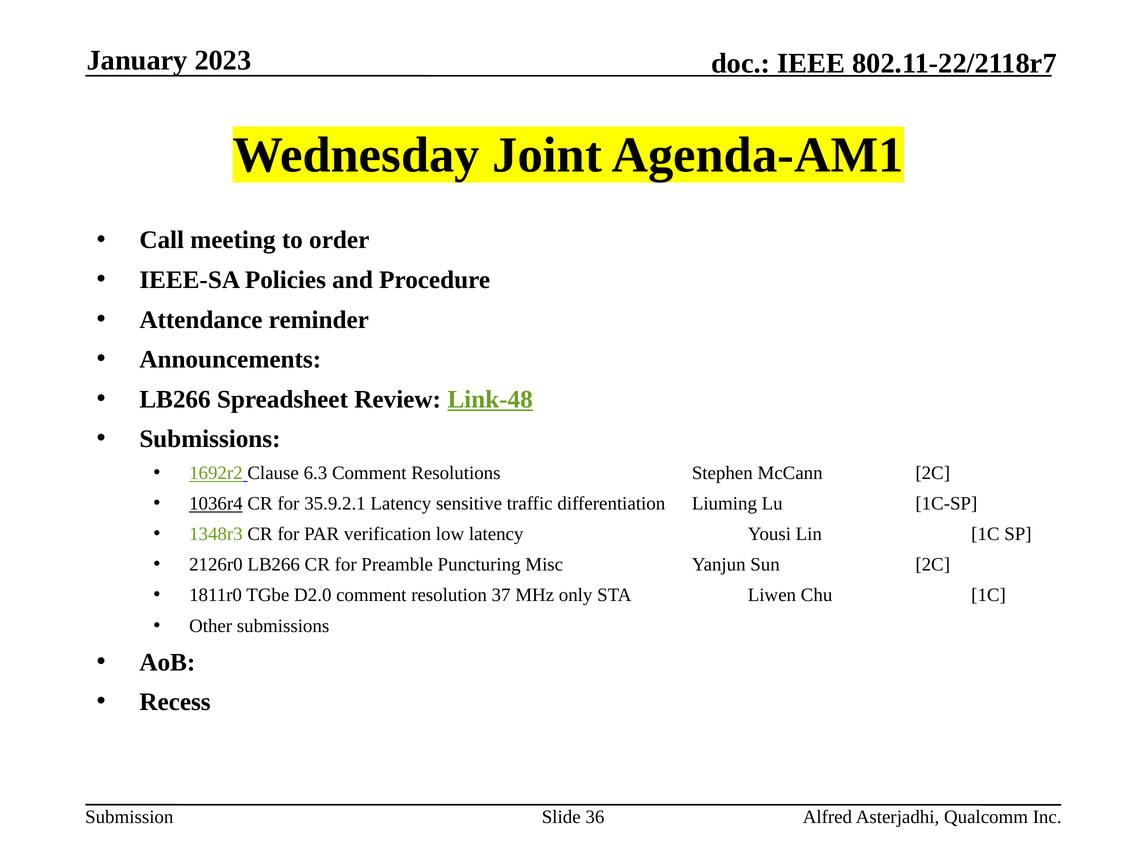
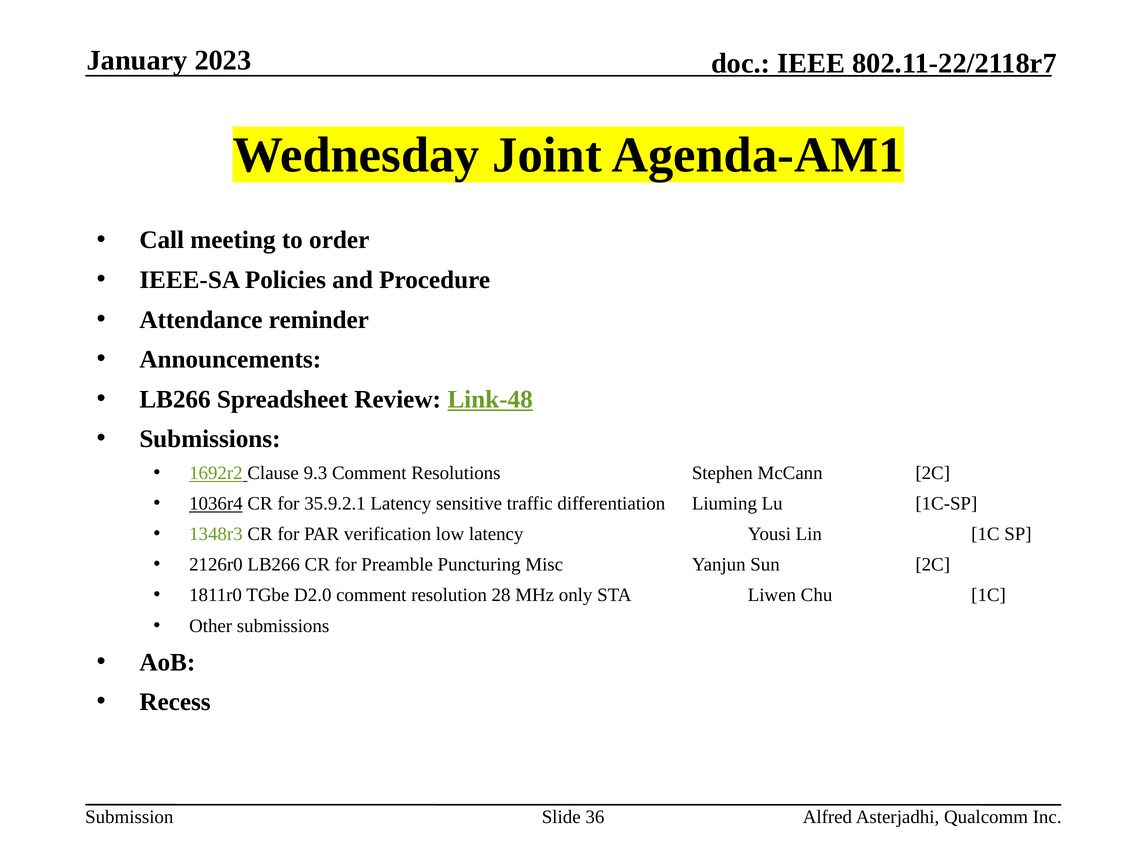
6.3: 6.3 -> 9.3
37: 37 -> 28
